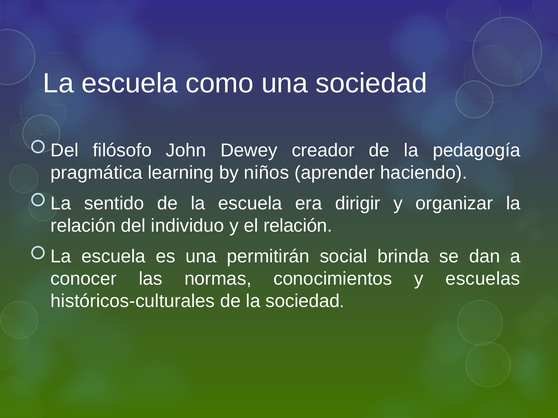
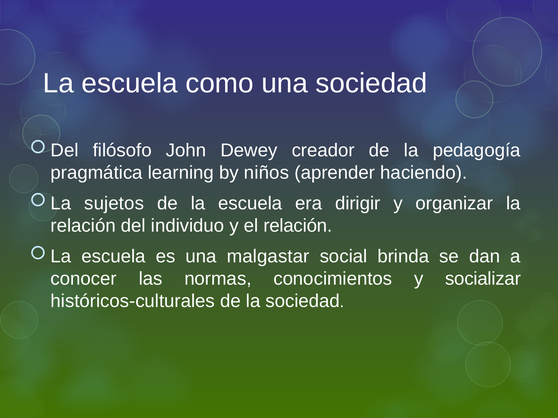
sentido: sentido -> sujetos
permitirán: permitirán -> malgastar
escuelas: escuelas -> socializar
